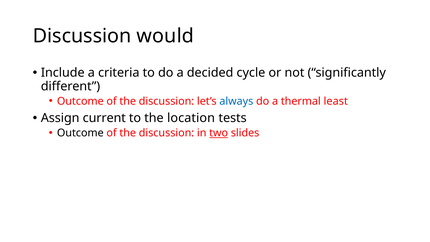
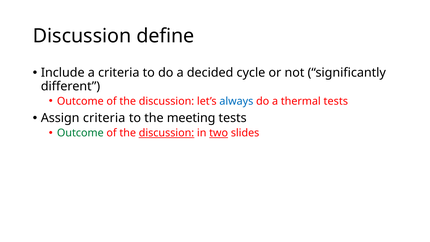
would: would -> define
thermal least: least -> tests
Assign current: current -> criteria
location: location -> meeting
Outcome at (80, 133) colour: black -> green
discussion at (167, 133) underline: none -> present
